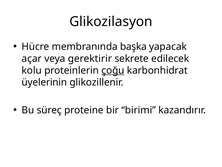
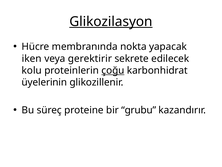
Glikozilasyon underline: none -> present
başka: başka -> nokta
açar: açar -> iken
birimi: birimi -> grubu
